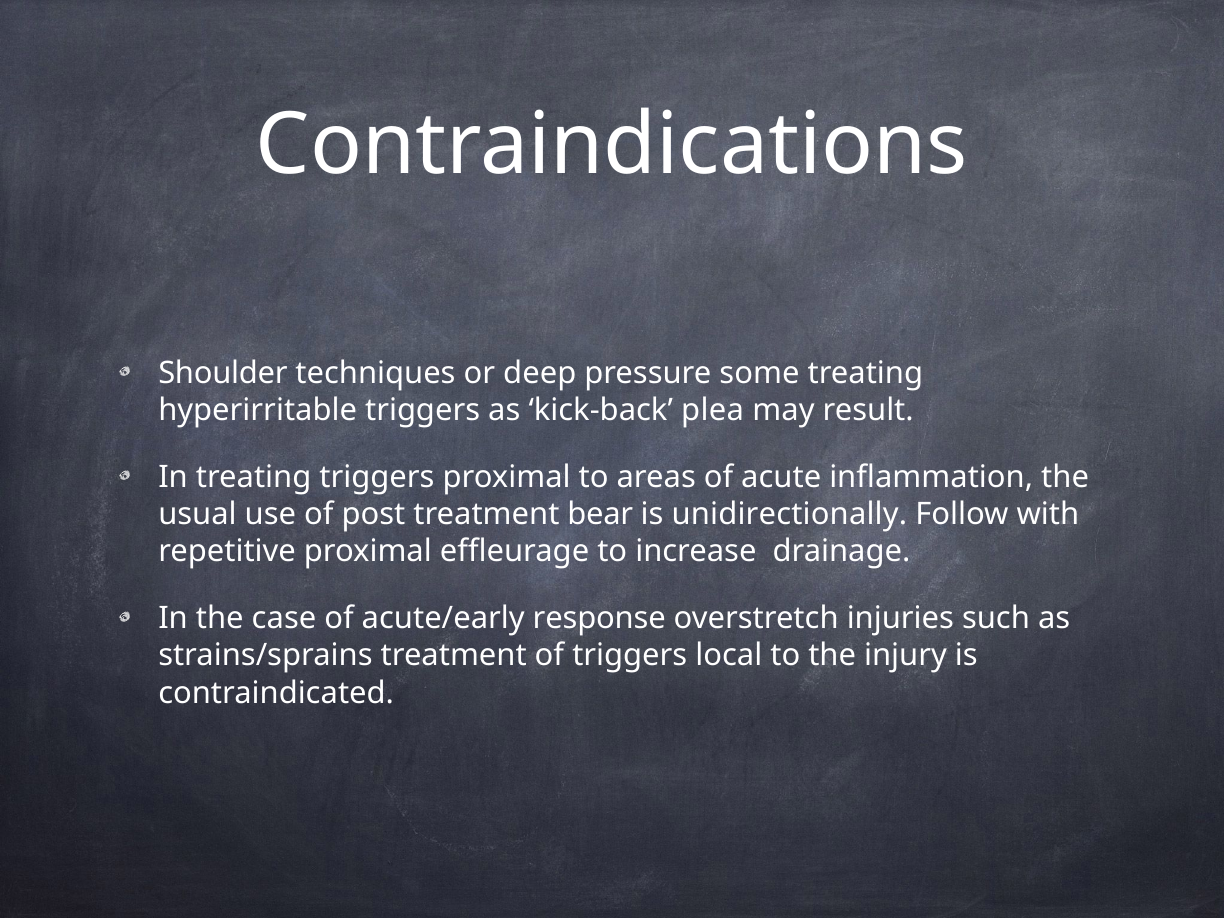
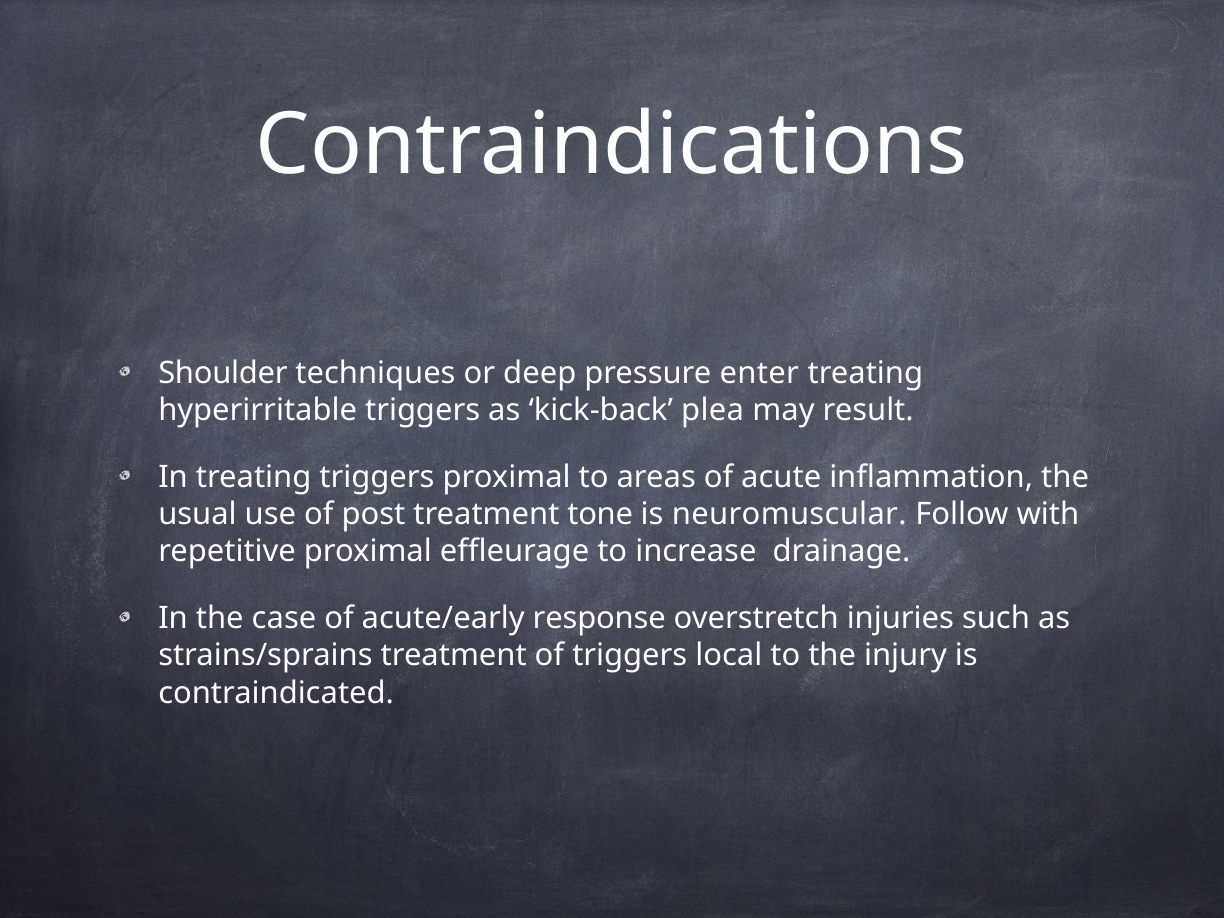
some: some -> enter
bear: bear -> tone
unidirectionally: unidirectionally -> neuromuscular
